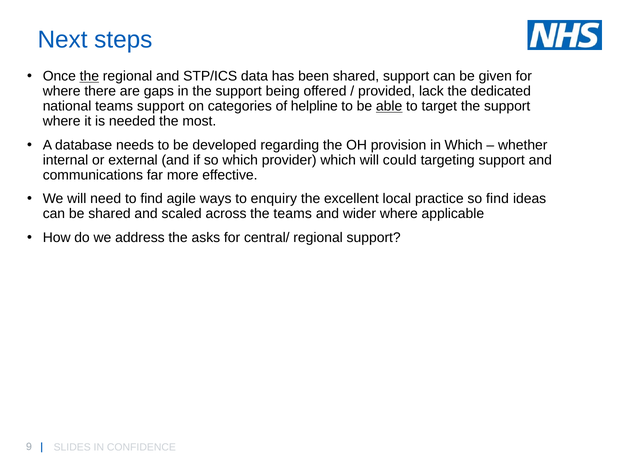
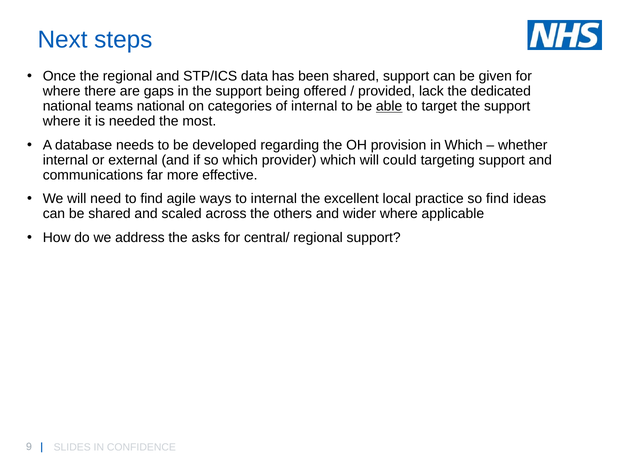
the at (89, 76) underline: present -> none
teams support: support -> national
of helpline: helpline -> internal
to enquiry: enquiry -> internal
the teams: teams -> others
